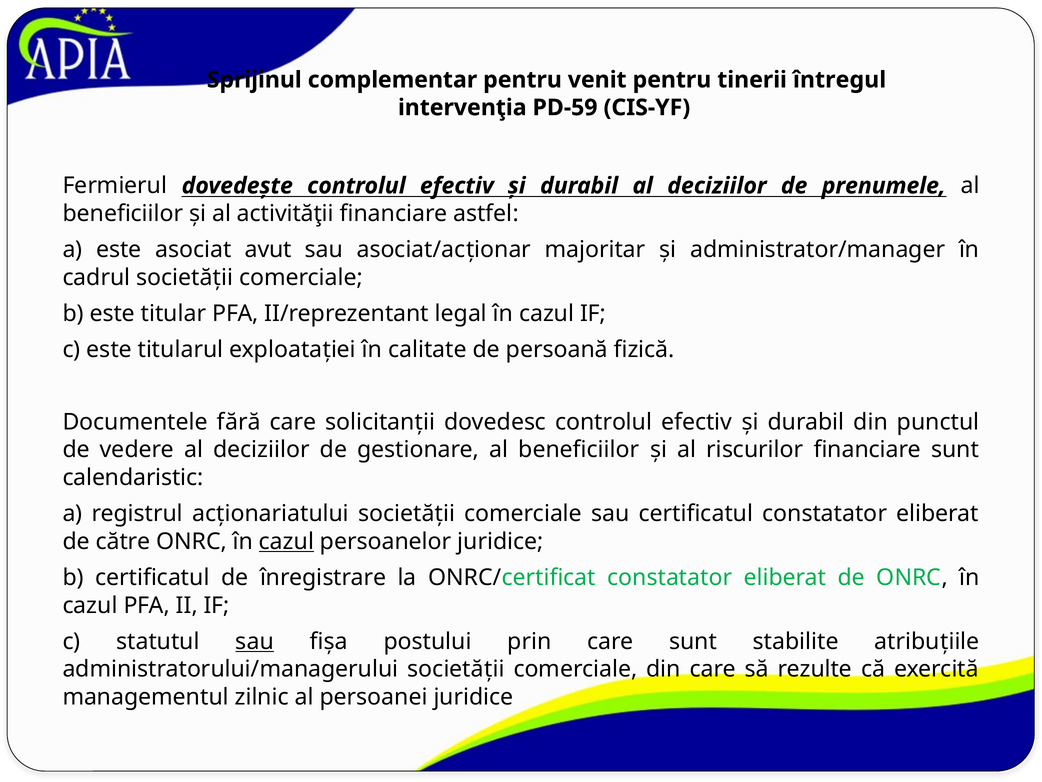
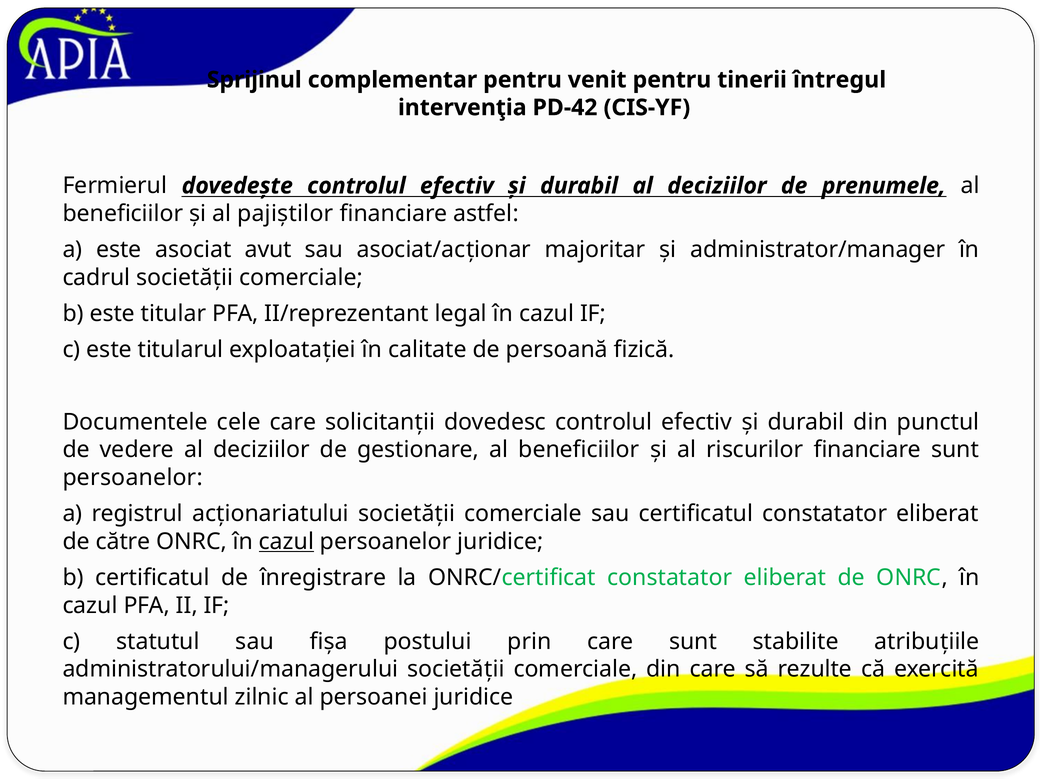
PD-59: PD-59 -> PD-42
activităţii: activităţii -> pajiștilor
fără: fără -> cele
calendaristic at (133, 477): calendaristic -> persoanelor
sau at (255, 641) underline: present -> none
